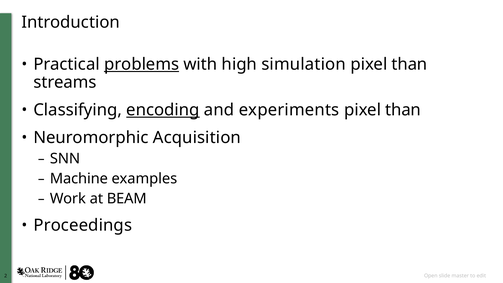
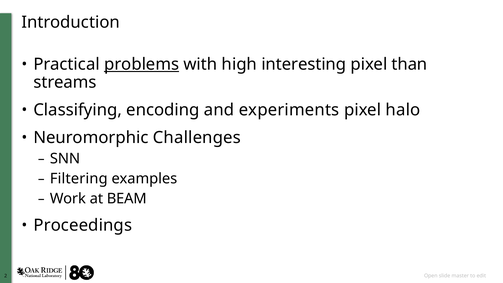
simulation: simulation -> interesting
encoding underline: present -> none
than at (403, 110): than -> halo
Acquisition: Acquisition -> Challenges
Machine: Machine -> Filtering
